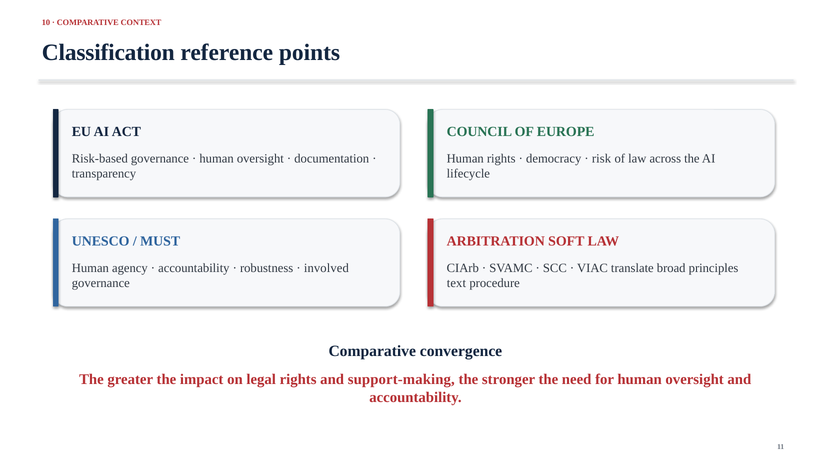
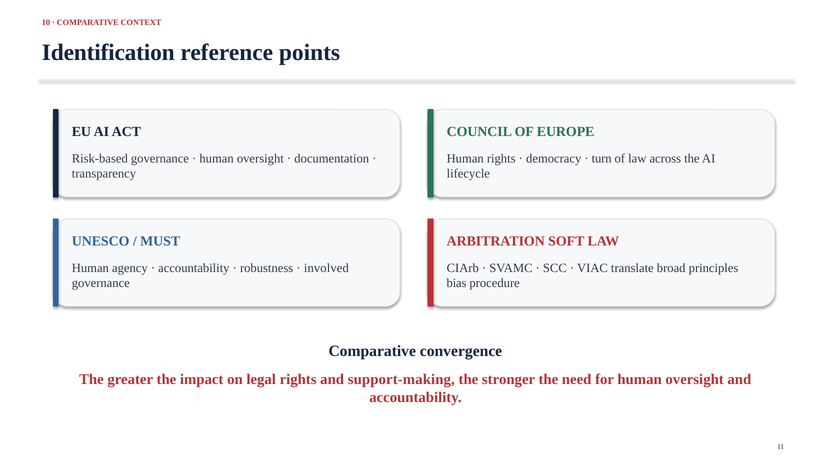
Classification: Classification -> Identification
risk: risk -> turn
text: text -> bias
